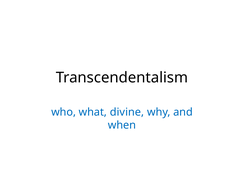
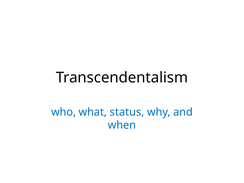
divine: divine -> status
